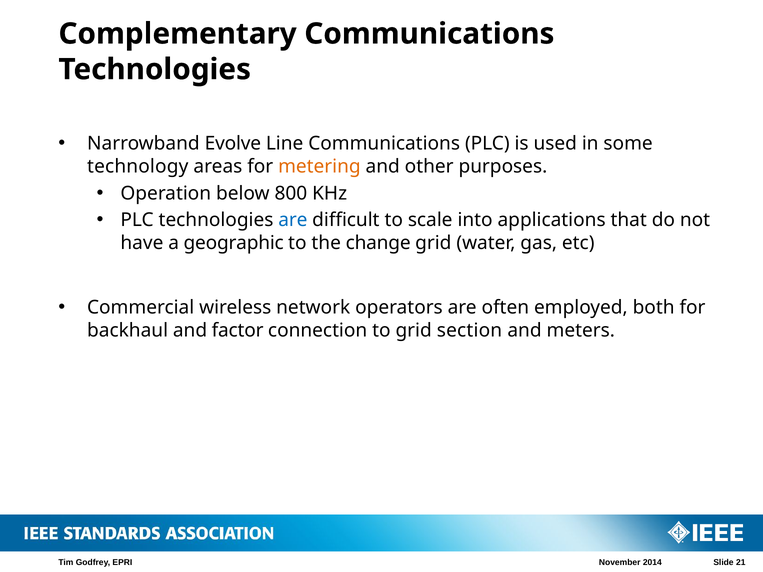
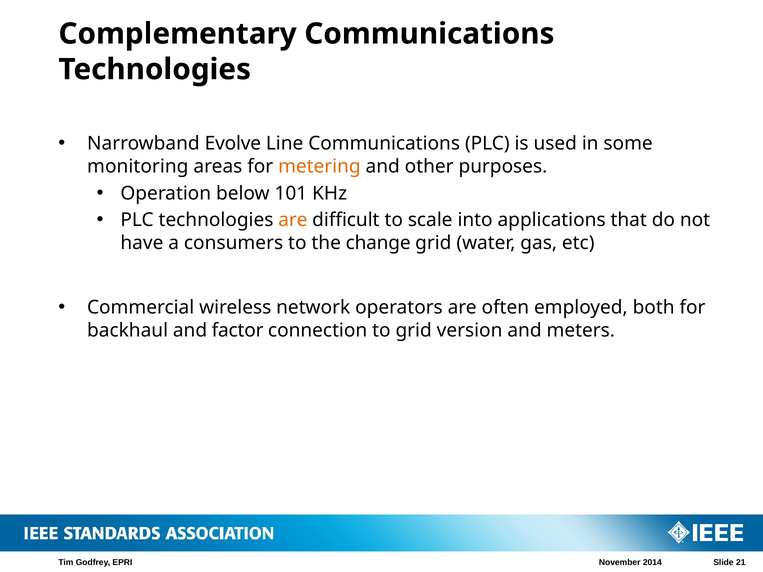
technology: technology -> monitoring
800: 800 -> 101
are at (293, 220) colour: blue -> orange
geographic: geographic -> consumers
section: section -> version
